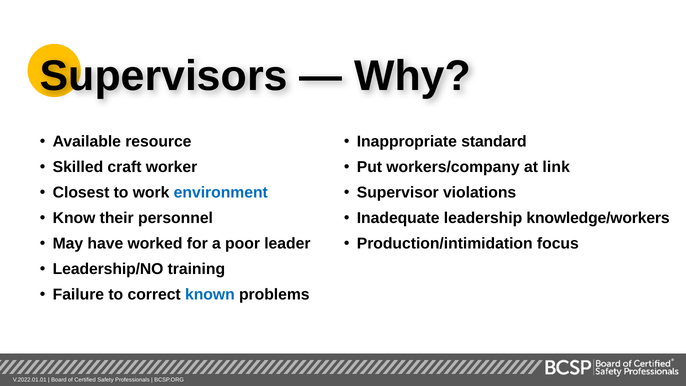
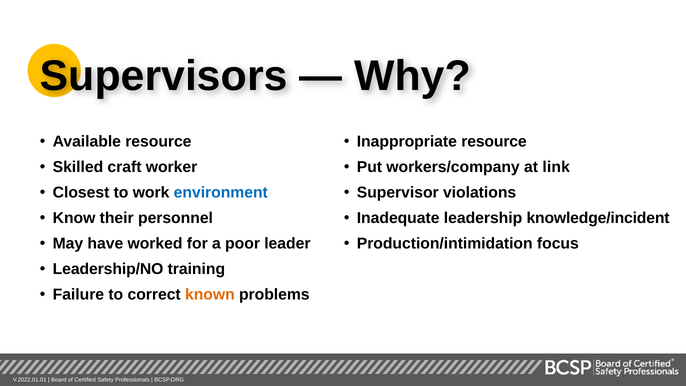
Inappropriate standard: standard -> resource
knowledge/workers: knowledge/workers -> knowledge/incident
known colour: blue -> orange
